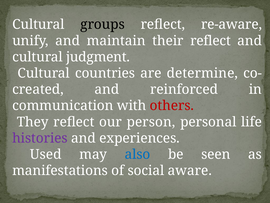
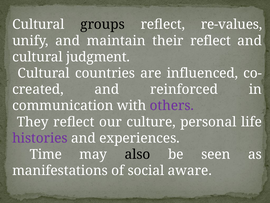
re-aware: re-aware -> re-values
determine: determine -> influenced
others colour: red -> purple
person: person -> culture
Used: Used -> Time
also colour: blue -> black
